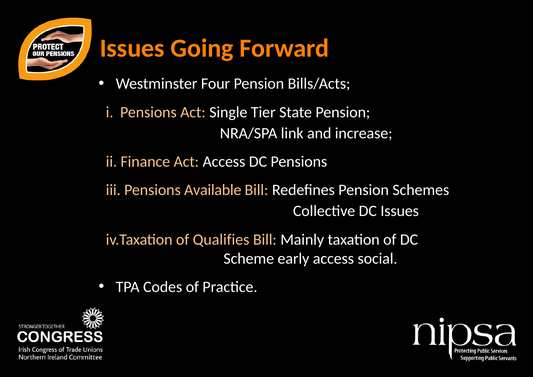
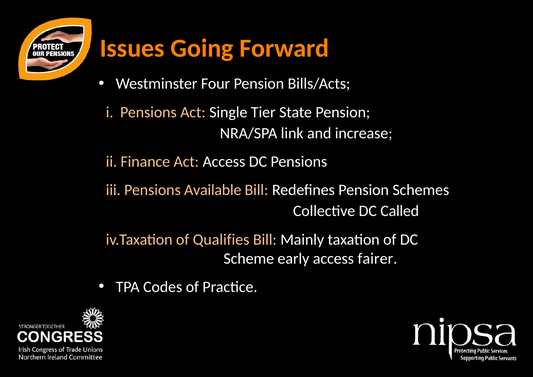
DC Issues: Issues -> Called
social: social -> fairer
